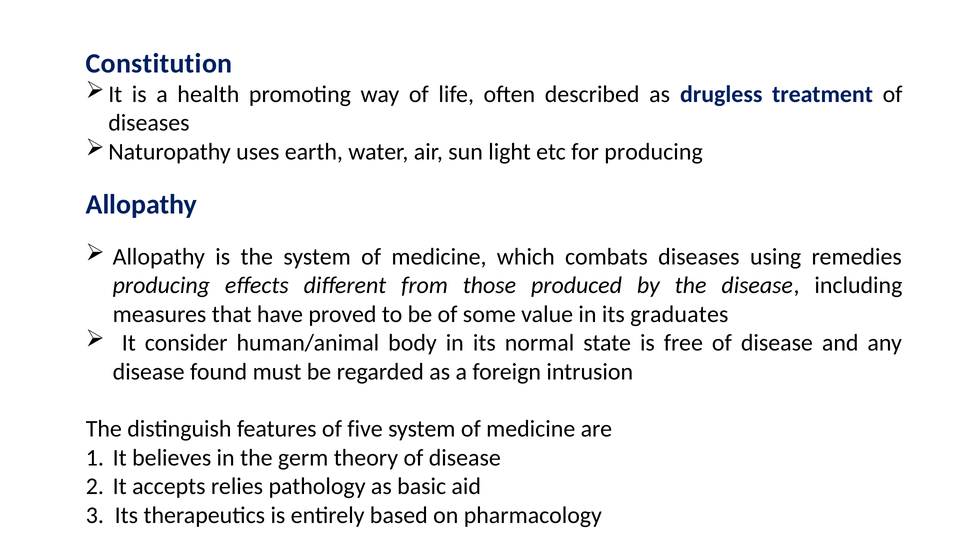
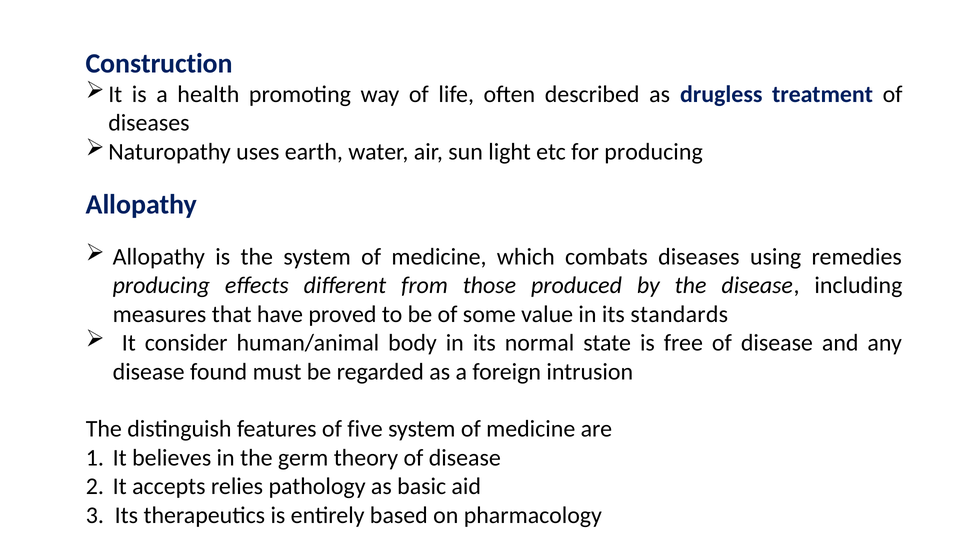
Constitution: Constitution -> Construction
graduates: graduates -> standards
